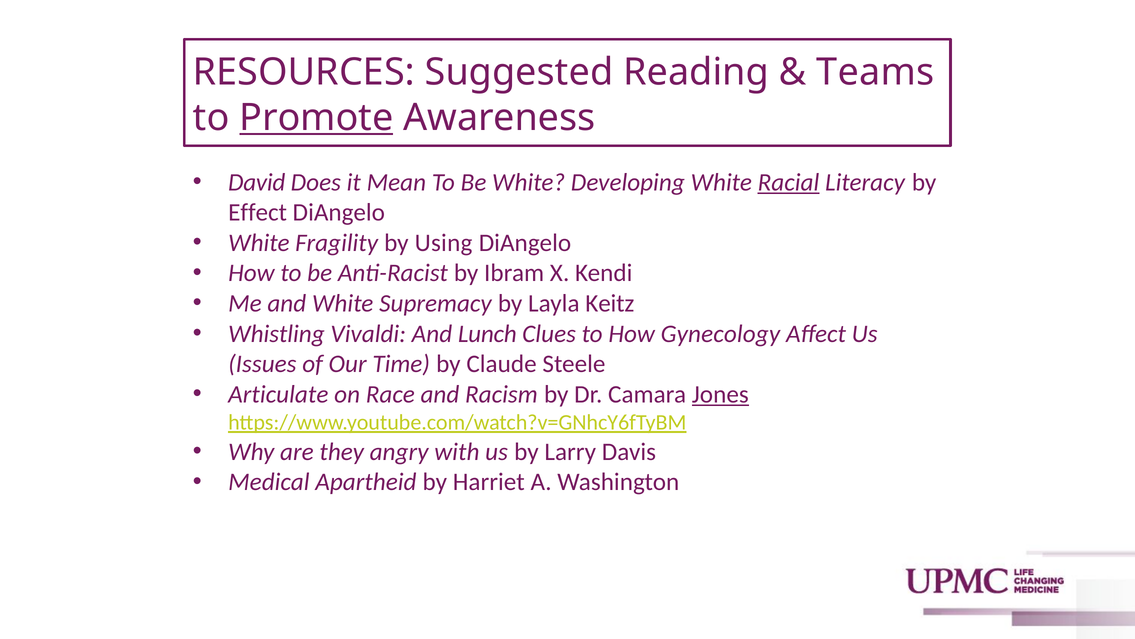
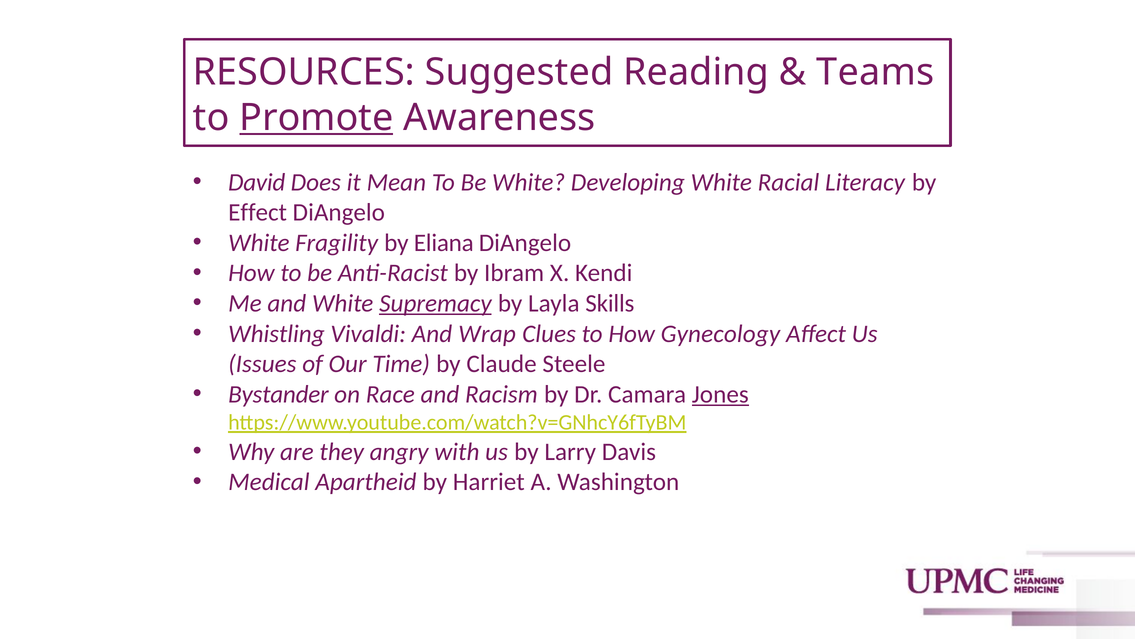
Racial underline: present -> none
Using: Using -> Eliana
Supremacy underline: none -> present
Keitz: Keitz -> Skills
Lunch: Lunch -> Wrap
Articulate: Articulate -> Bystander
